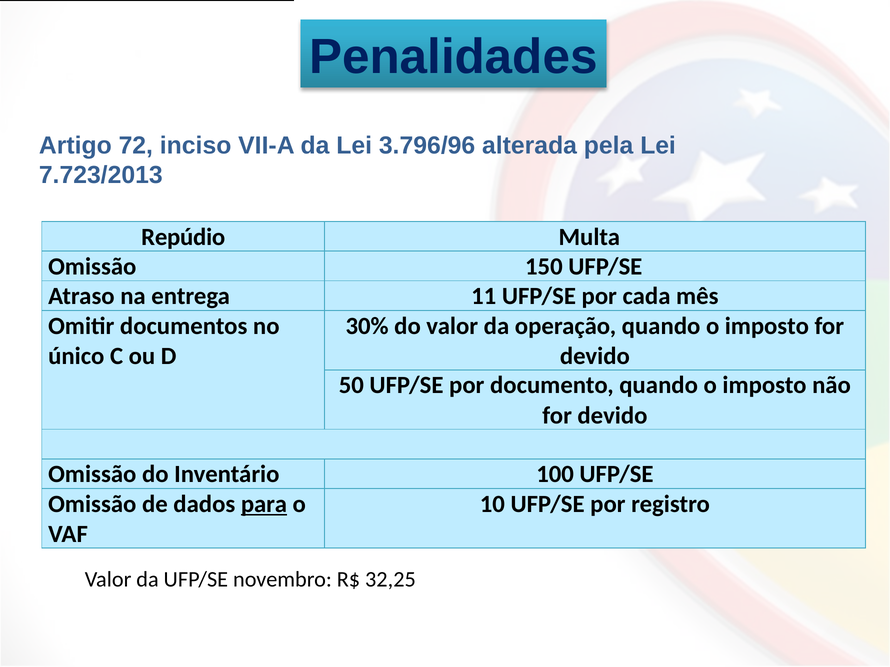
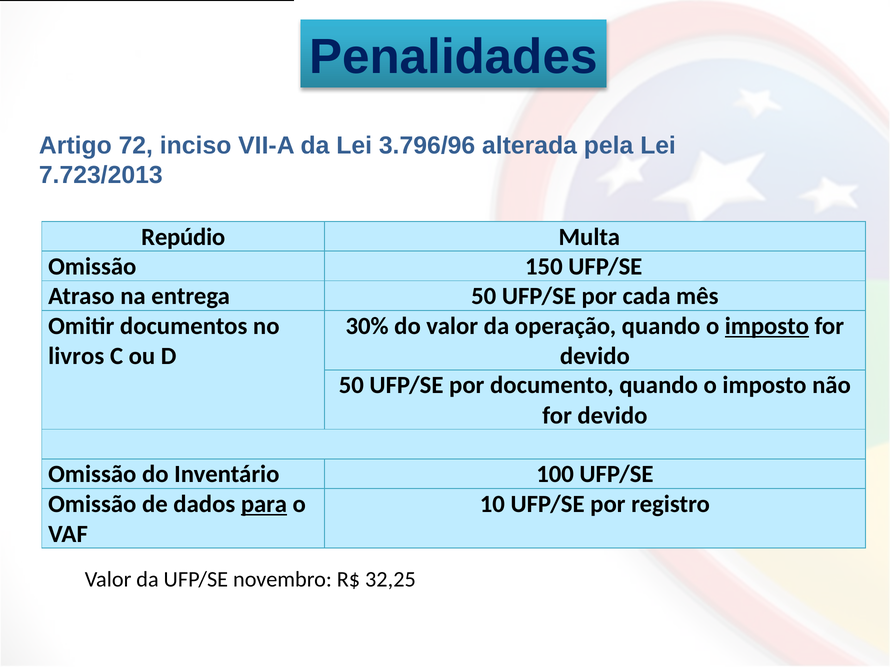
entrega 11: 11 -> 50
imposto at (767, 326) underline: none -> present
único: único -> livros
